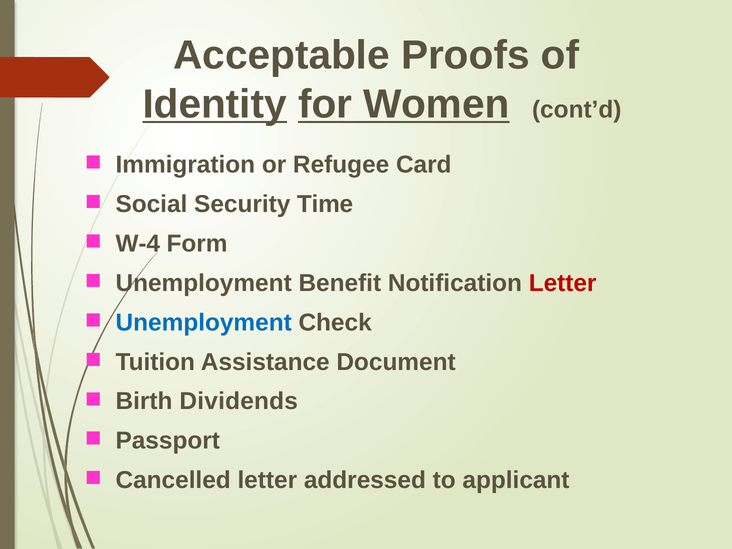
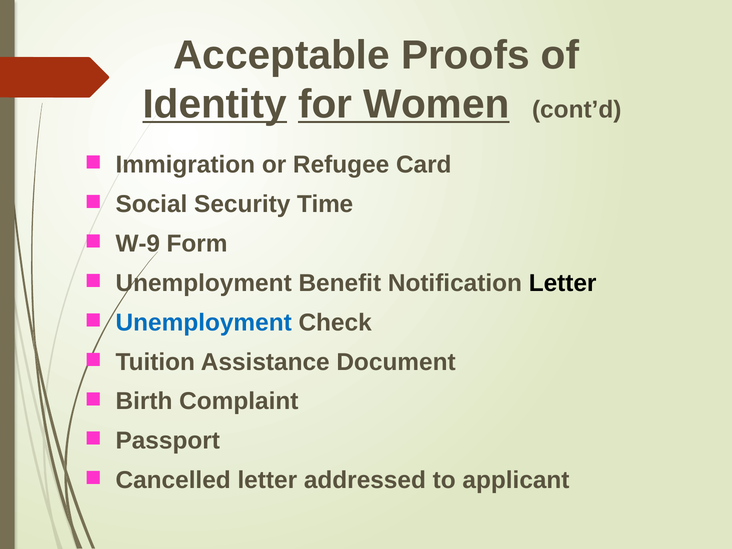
W-4: W-4 -> W-9
Letter at (563, 283) colour: red -> black
Dividends: Dividends -> Complaint
